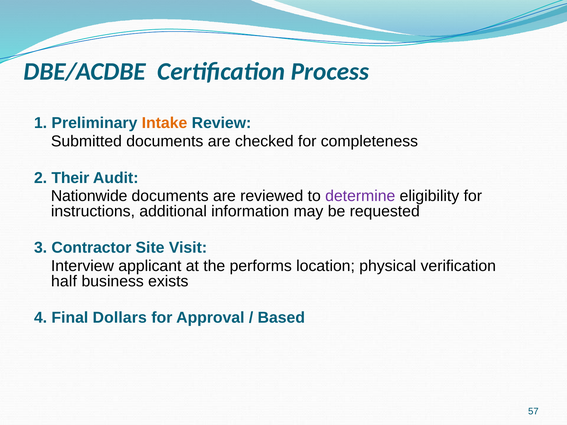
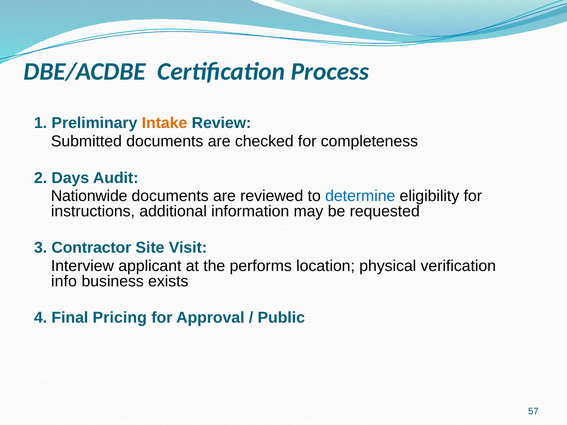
Their: Their -> Days
determine colour: purple -> blue
half: half -> info
Dollars: Dollars -> Pricing
Based: Based -> Public
